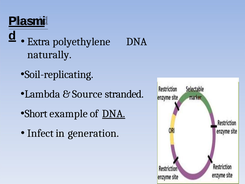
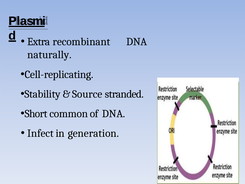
polyethylene: polyethylene -> recombinant
Soil-replicating: Soil-replicating -> Cell-replicating
Lambda: Lambda -> Stability
example: example -> common
DNA at (114, 114) underline: present -> none
